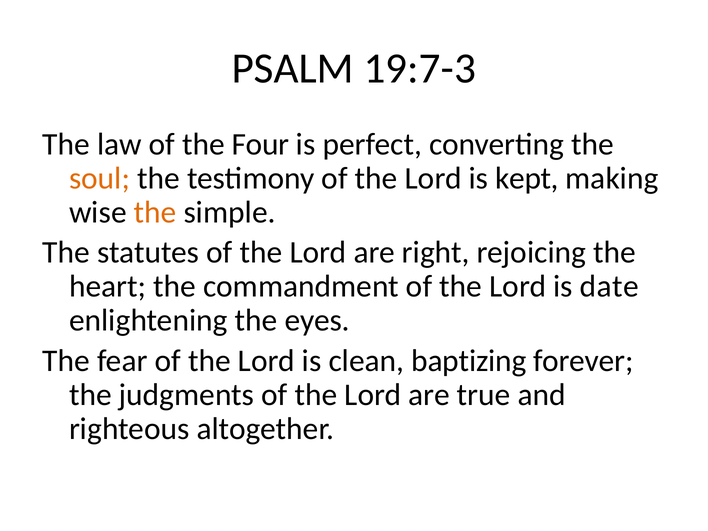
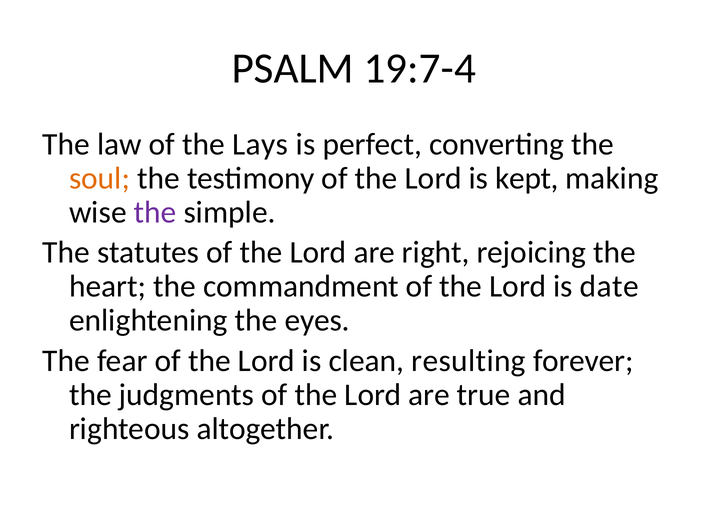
19:7-3: 19:7-3 -> 19:7-4
Four: Four -> Lays
the at (155, 212) colour: orange -> purple
baptizing: baptizing -> resulting
